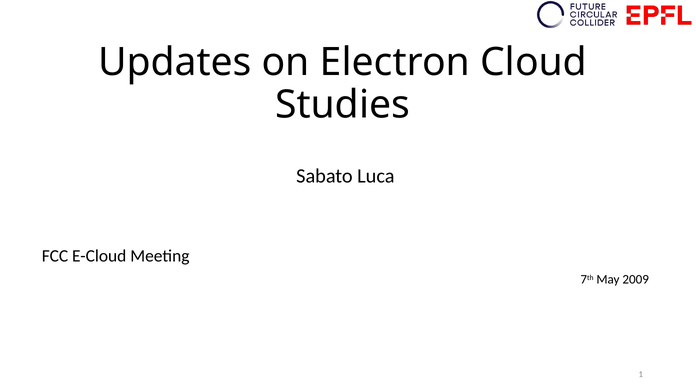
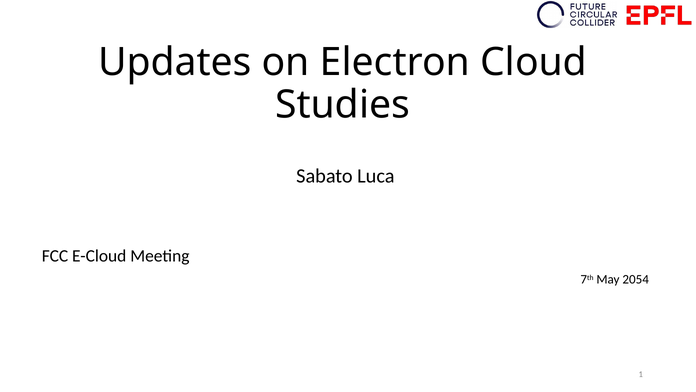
2009: 2009 -> 2054
